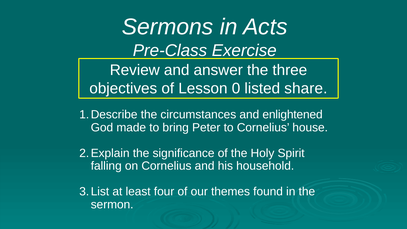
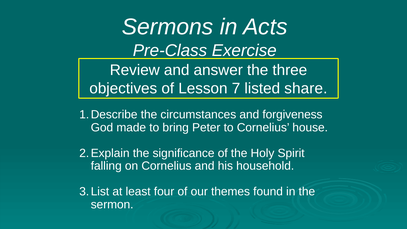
0: 0 -> 7
enlightened: enlightened -> forgiveness
